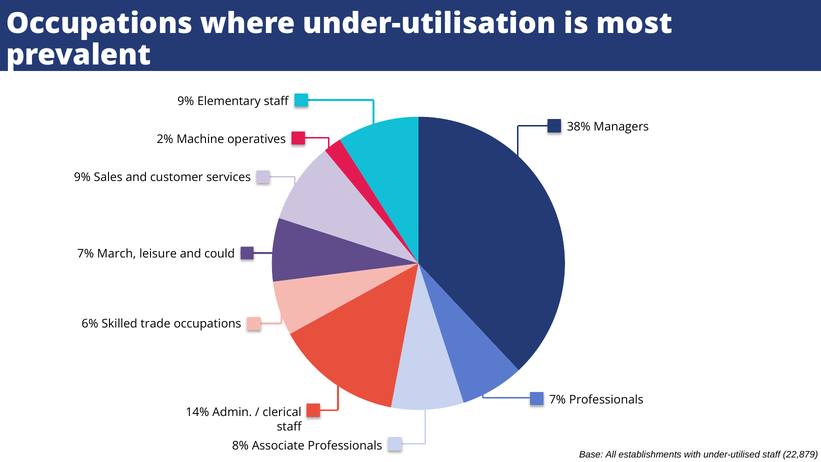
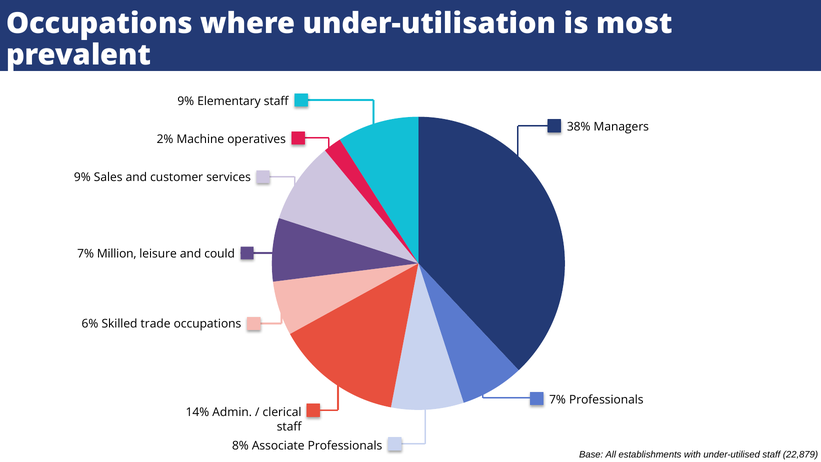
March: March -> Million
